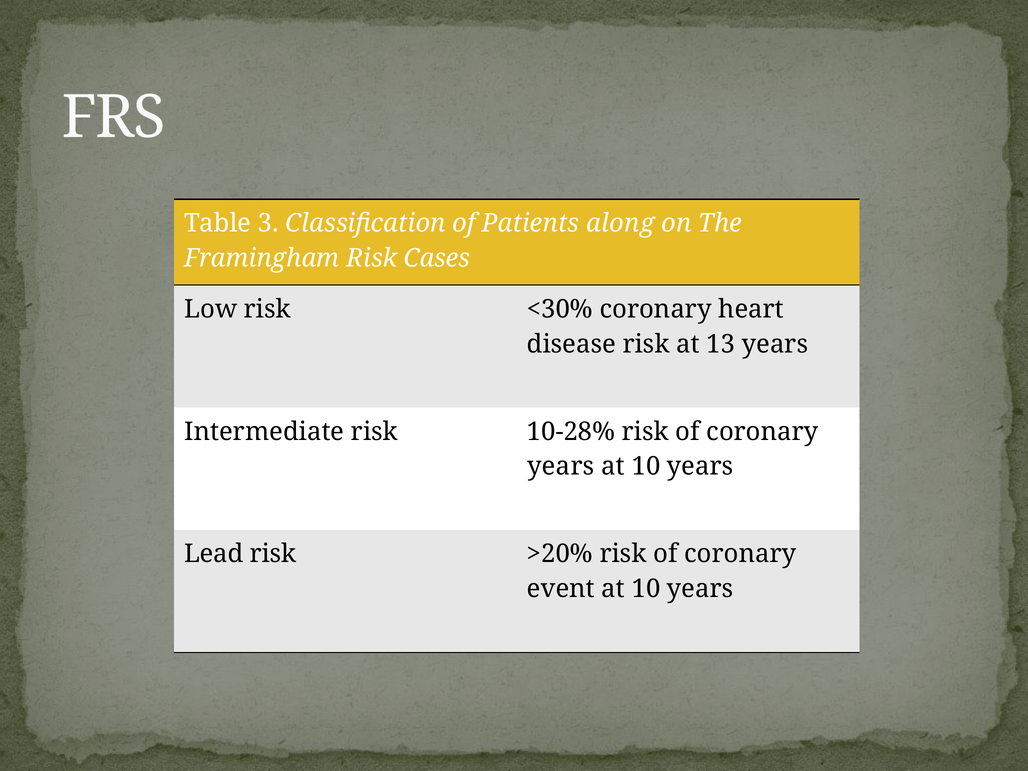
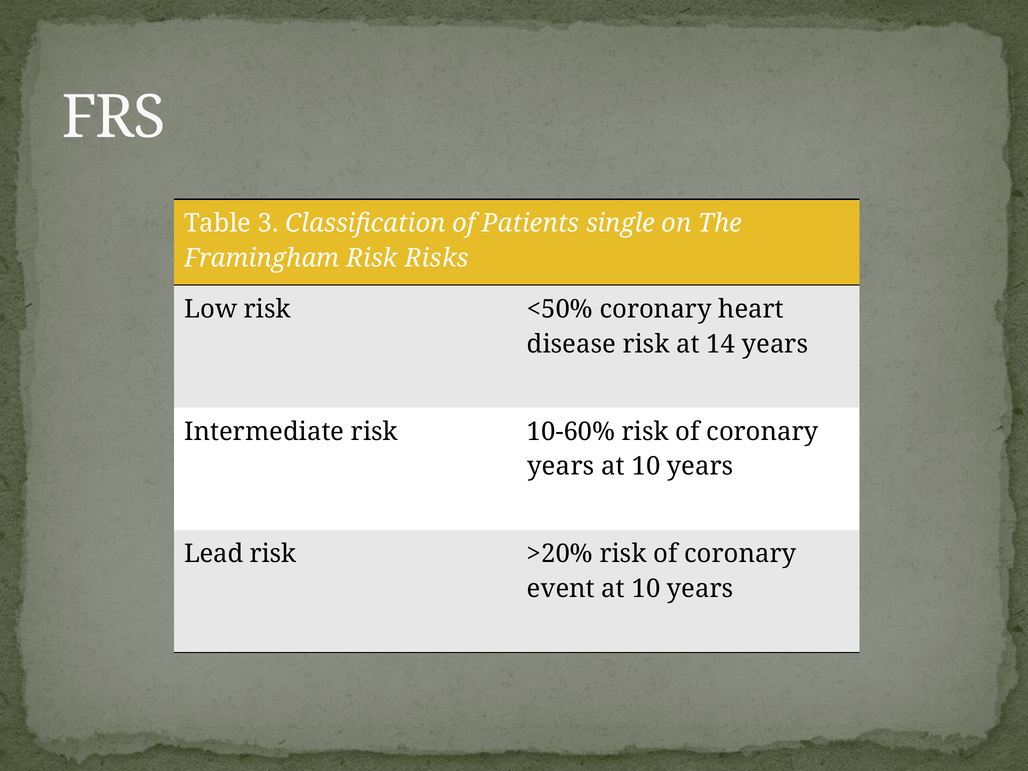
along: along -> single
Cases: Cases -> Risks
<30%: <30% -> <50%
13: 13 -> 14
10-28%: 10-28% -> 10-60%
